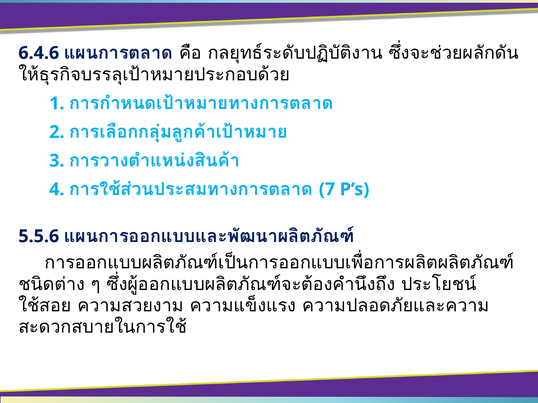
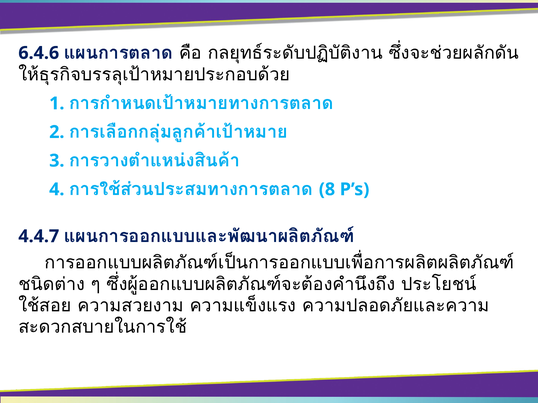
7: 7 -> 8
5.5.6: 5.5.6 -> 4.4.7
